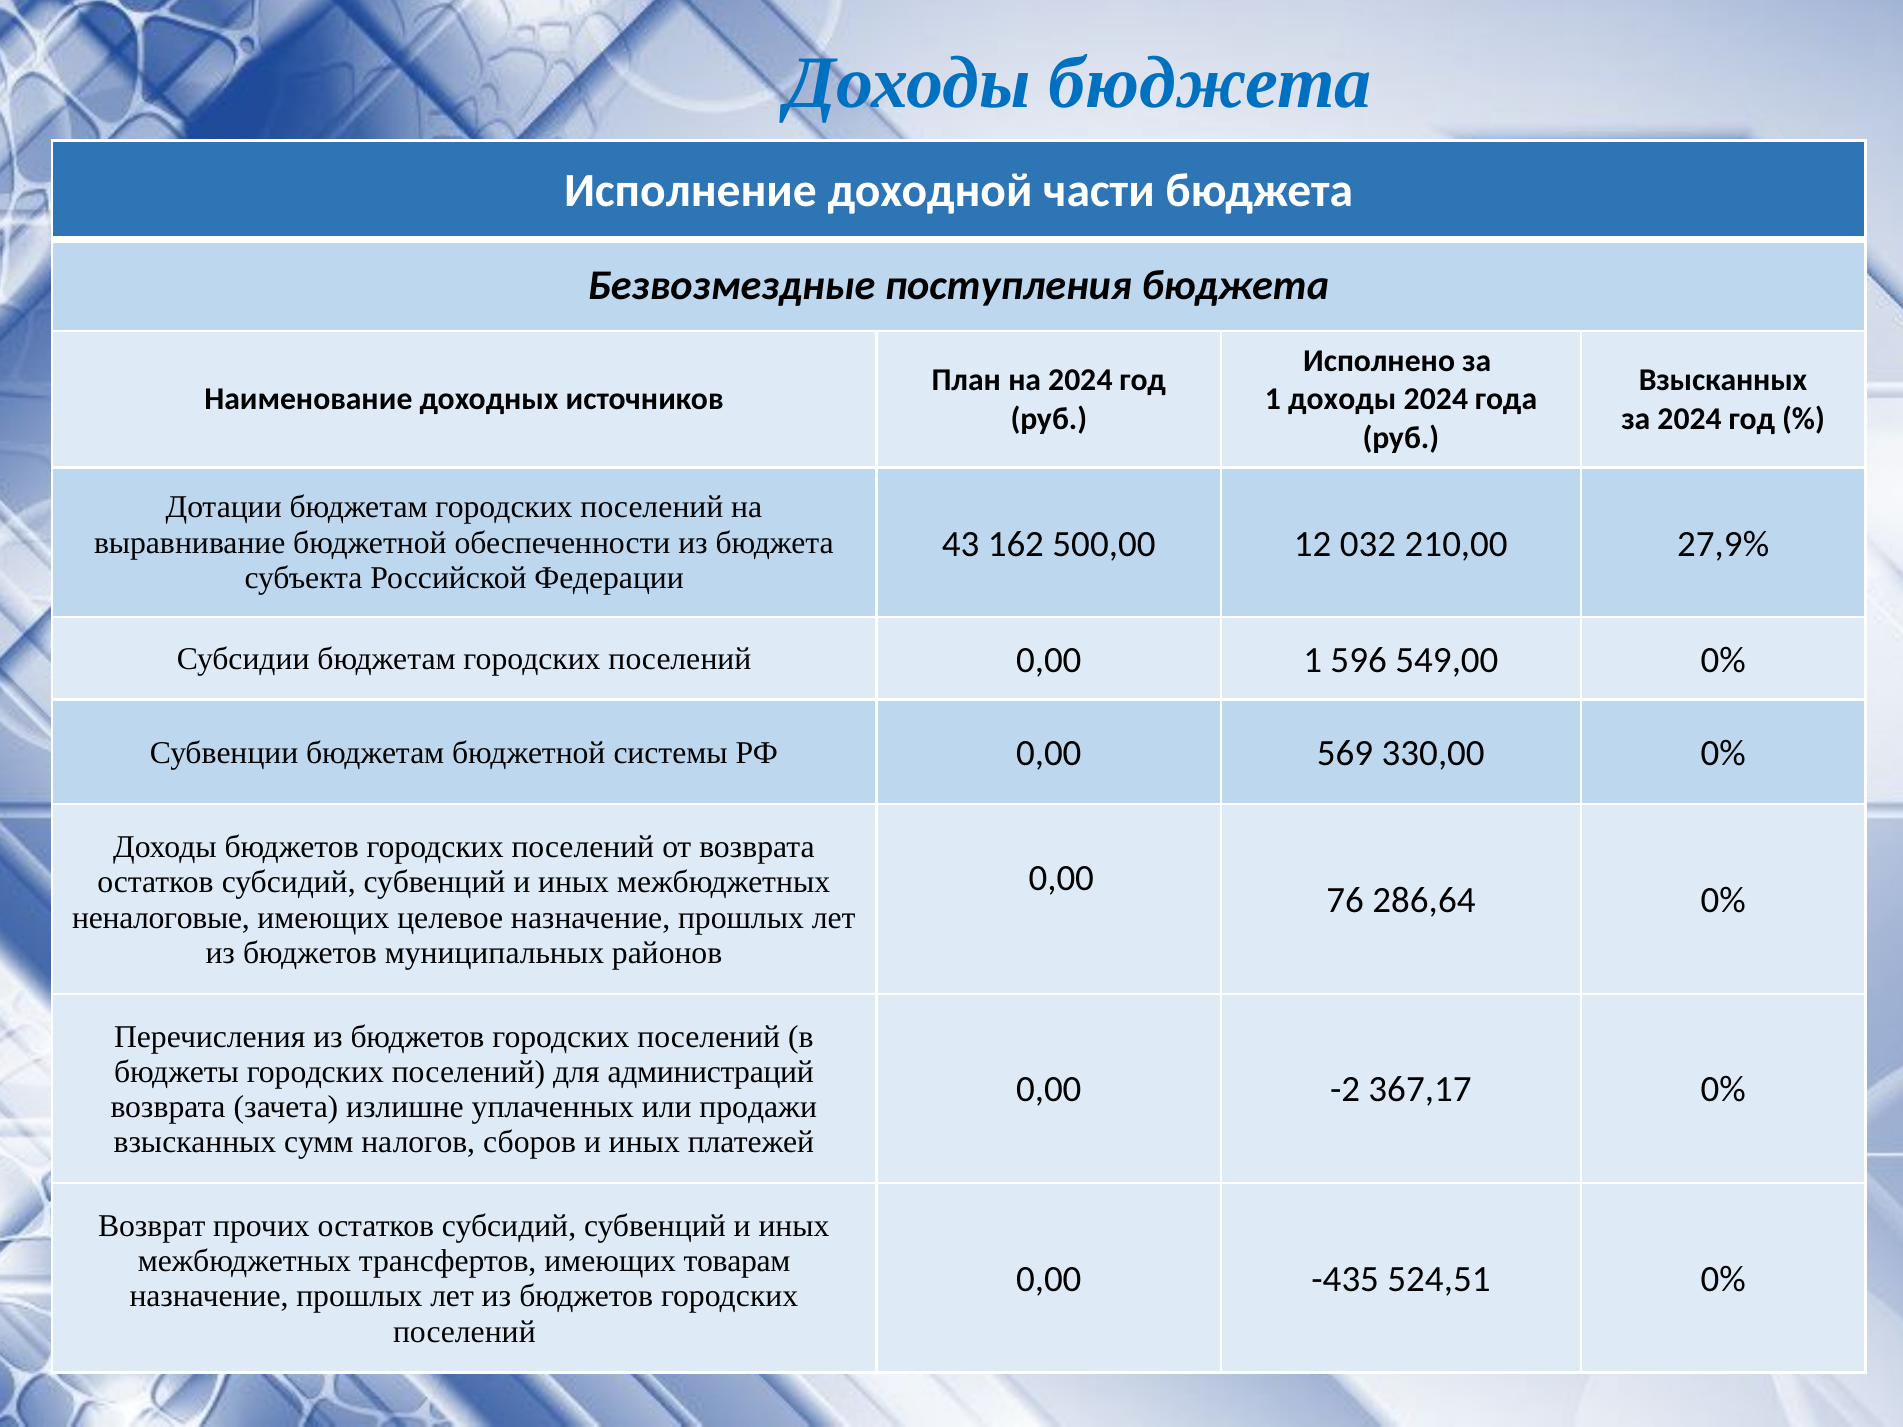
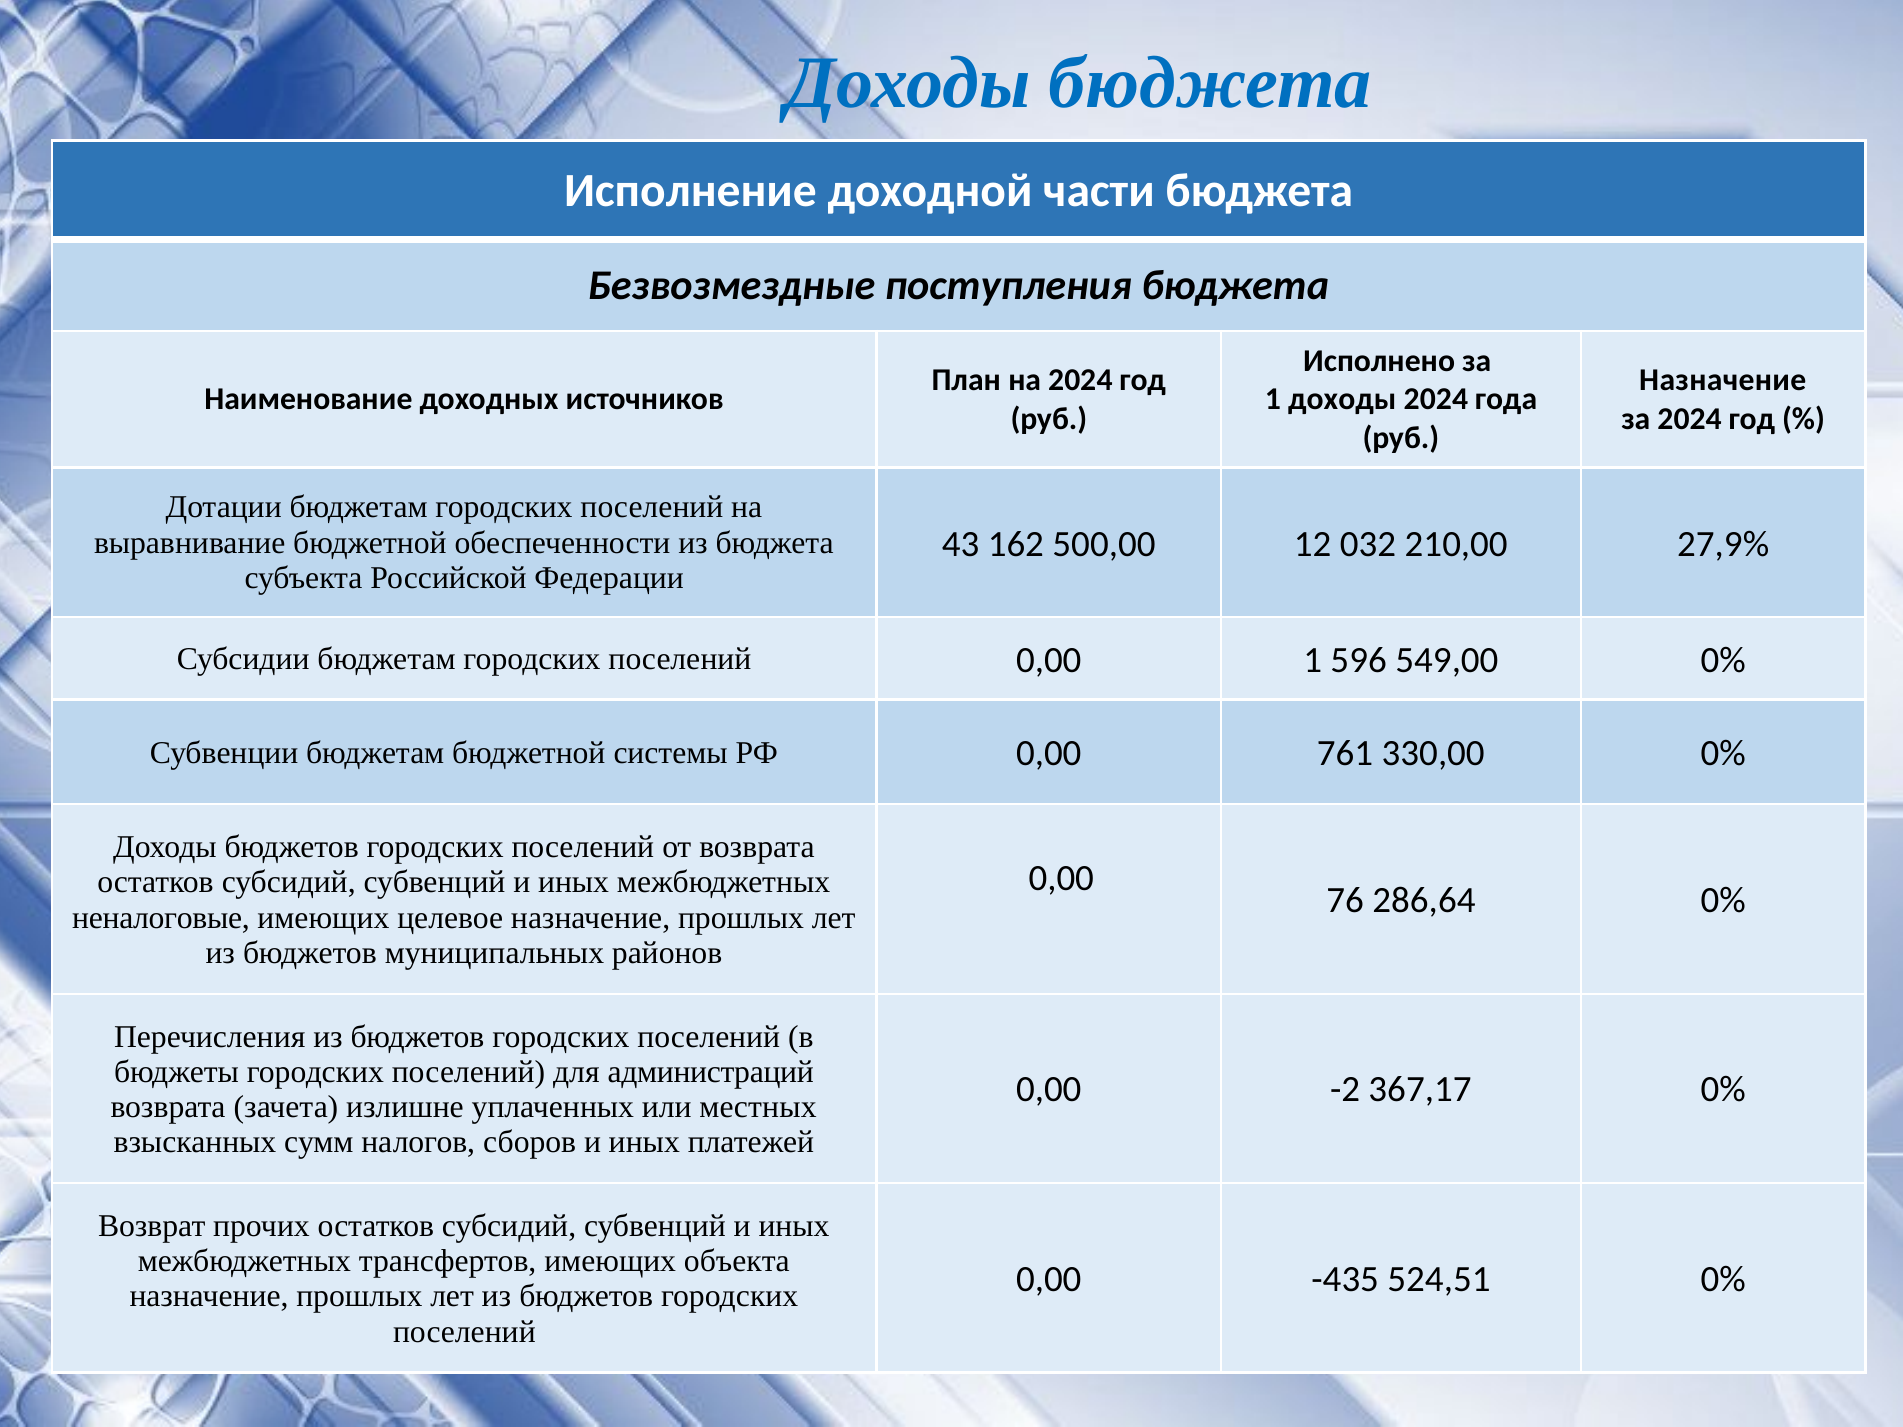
Взысканных at (1723, 380): Взысканных -> Назначение
569: 569 -> 761
продажи: продажи -> местных
товарам: товарам -> объекта
